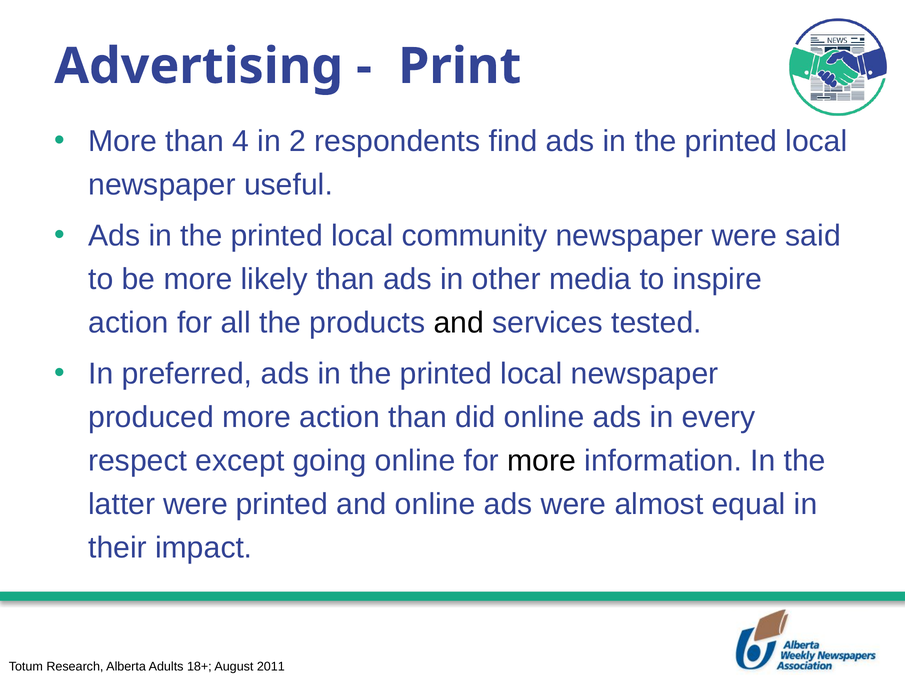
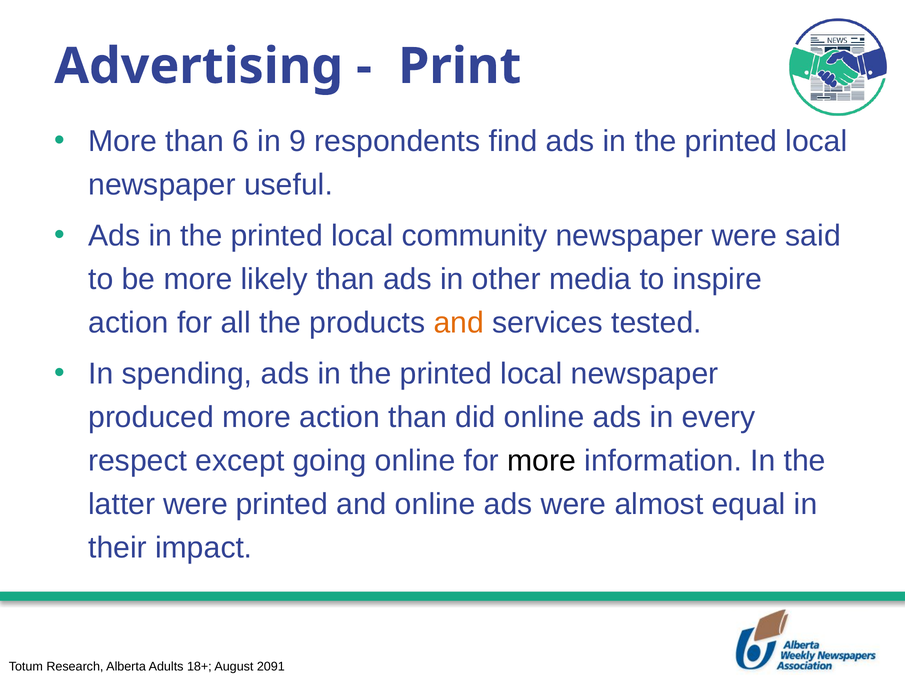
4: 4 -> 6
2: 2 -> 9
and at (459, 323) colour: black -> orange
preferred: preferred -> spending
2011: 2011 -> 2091
